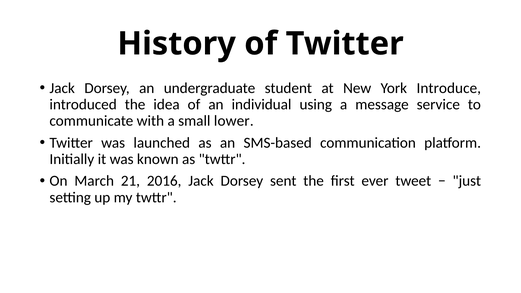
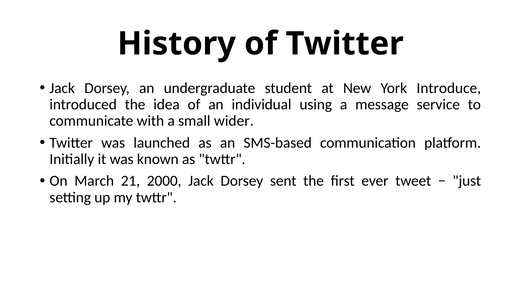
lower: lower -> wider
2016: 2016 -> 2000
